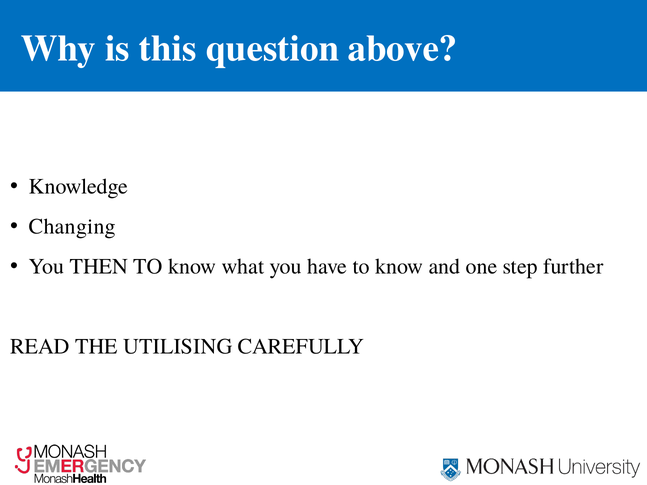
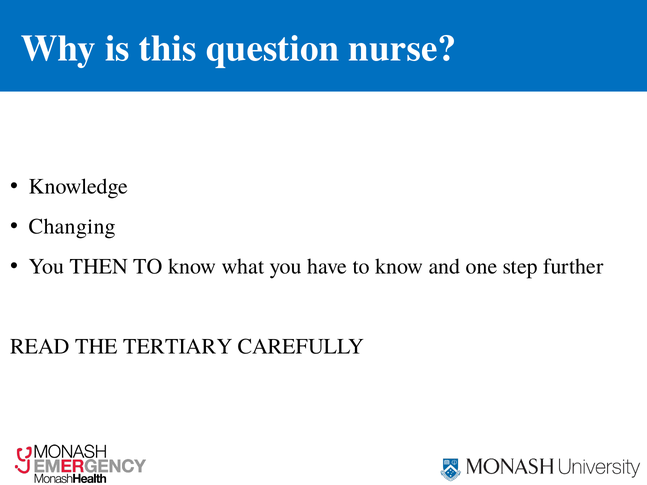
above: above -> nurse
UTILISING: UTILISING -> TERTIARY
